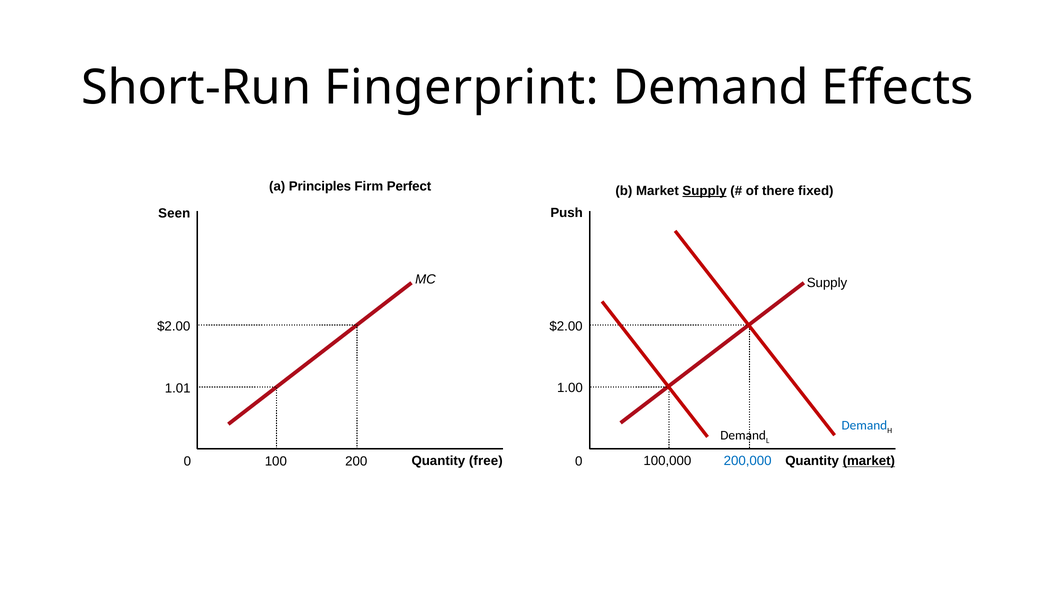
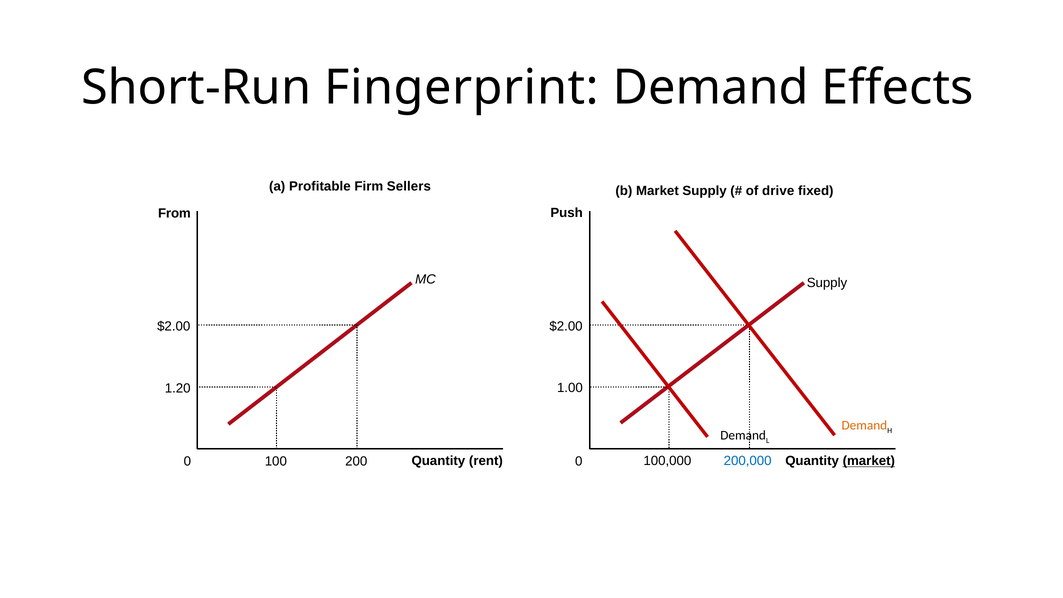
Principles: Principles -> Profitable
Perfect: Perfect -> Sellers
Supply at (705, 191) underline: present -> none
there: there -> drive
Seen: Seen -> From
1.01: 1.01 -> 1.20
Demand at (864, 426) colour: blue -> orange
free: free -> rent
